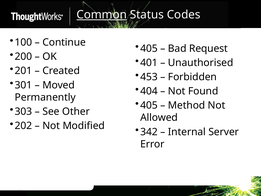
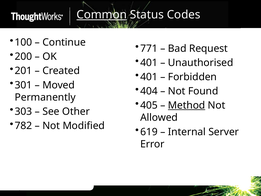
405 at (149, 48): 405 -> 771
453 at (149, 77): 453 -> 401
Method underline: none -> present
202: 202 -> 782
342: 342 -> 619
